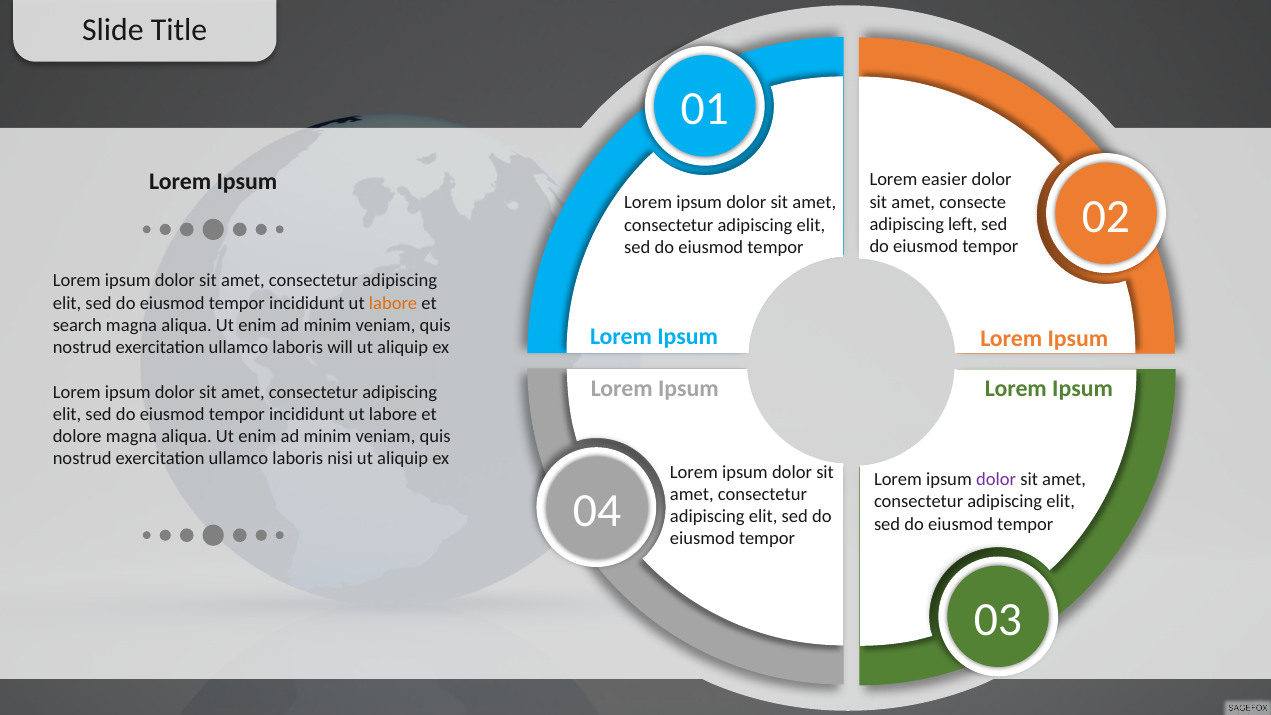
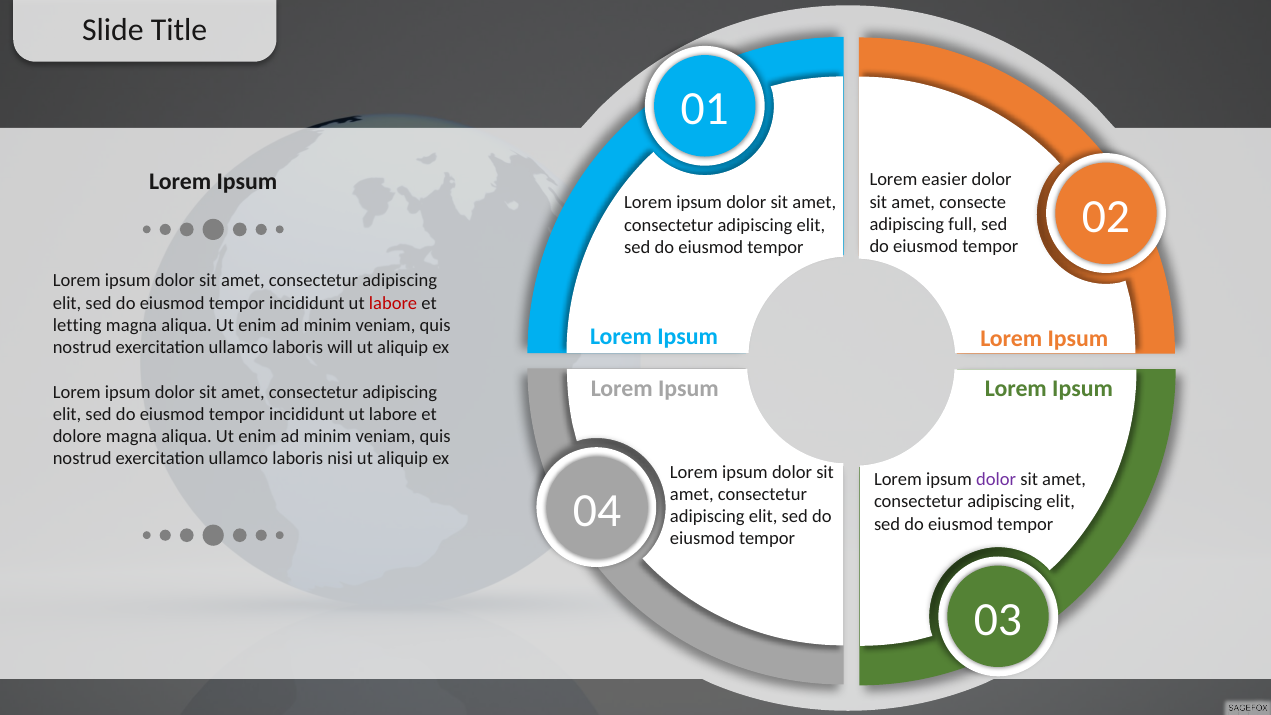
left: left -> full
labore at (393, 303) colour: orange -> red
search: search -> letting
